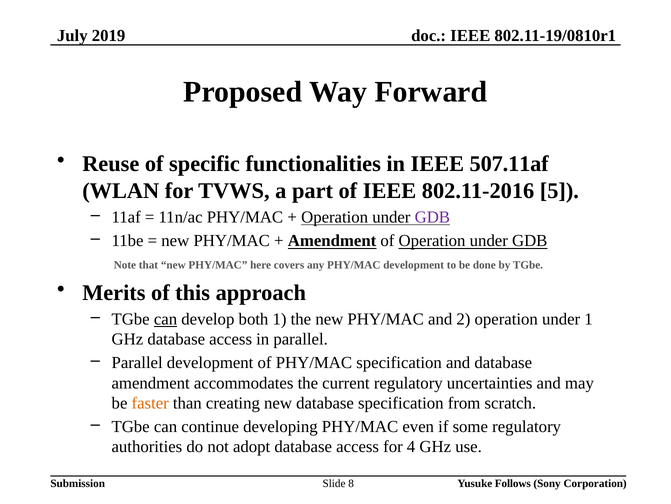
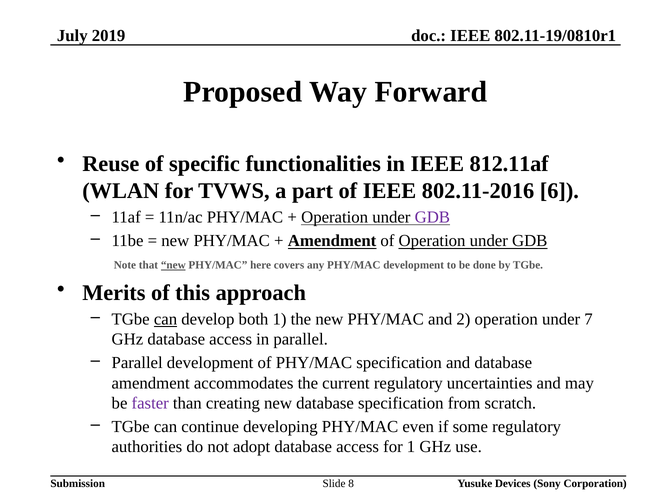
507.11af: 507.11af -> 812.11af
5: 5 -> 6
new at (173, 265) underline: none -> present
under 1: 1 -> 7
faster colour: orange -> purple
for 4: 4 -> 1
Follows: Follows -> Devices
